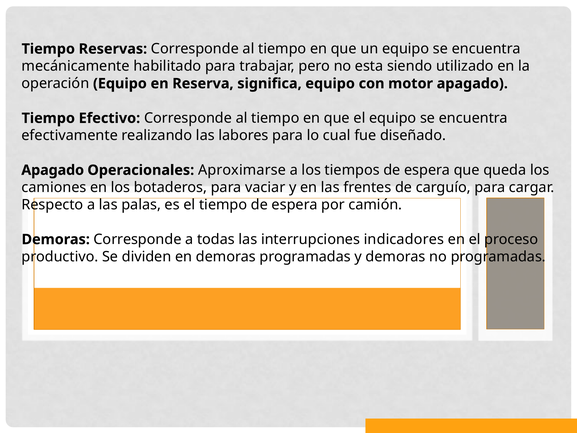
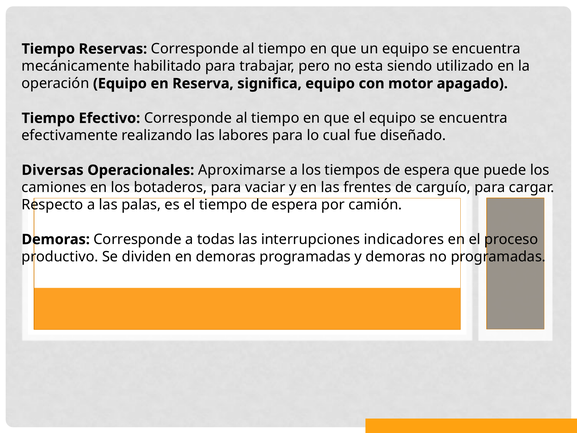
Apagado at (53, 170): Apagado -> Diversas
queda: queda -> puede
